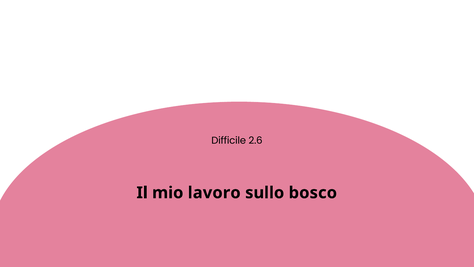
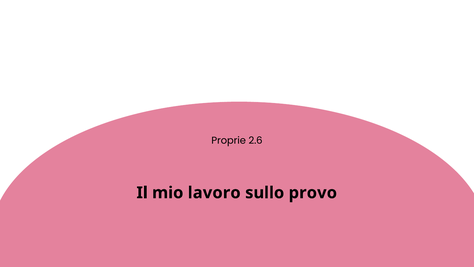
Difficile: Difficile -> Proprie
bosco: bosco -> provo
